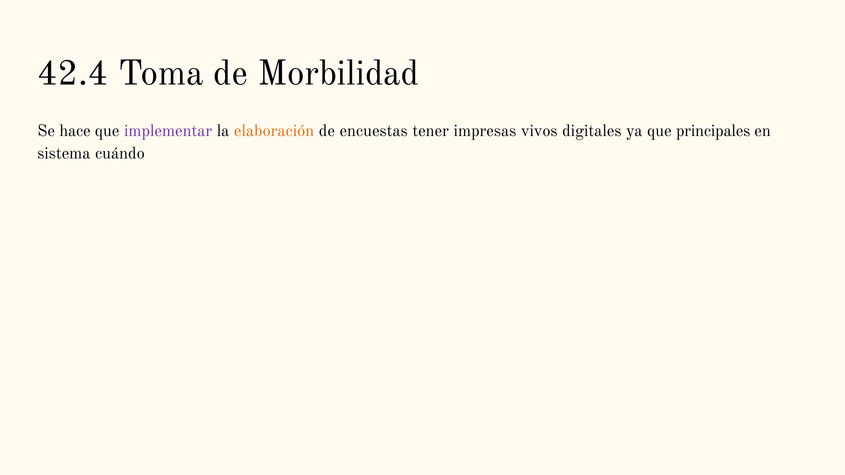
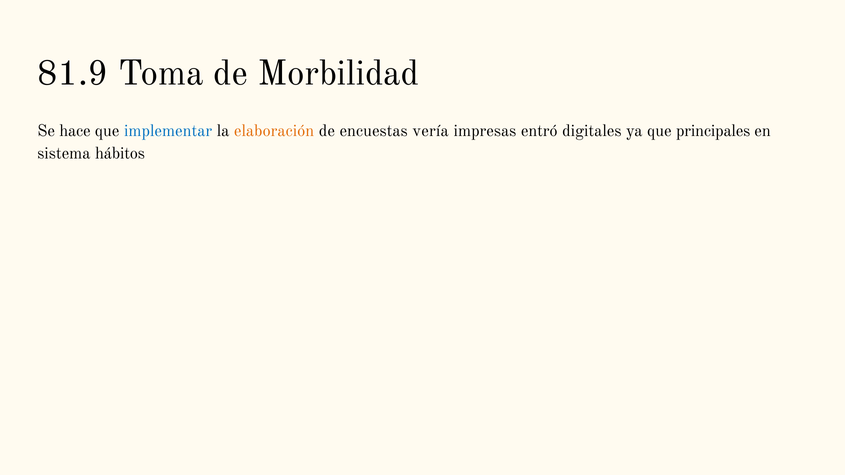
42.4: 42.4 -> 81.9
implementar colour: purple -> blue
tener: tener -> vería
vivos: vivos -> entró
cuándo: cuándo -> hábitos
